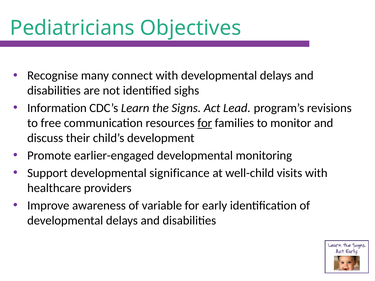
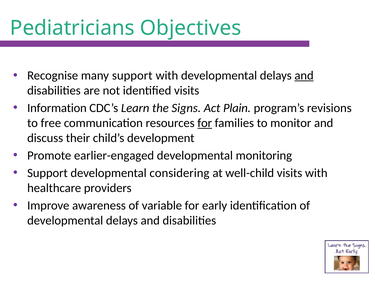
many connect: connect -> support
and at (304, 76) underline: none -> present
identified sighs: sighs -> visits
Lead: Lead -> Plain
significance: significance -> considering
